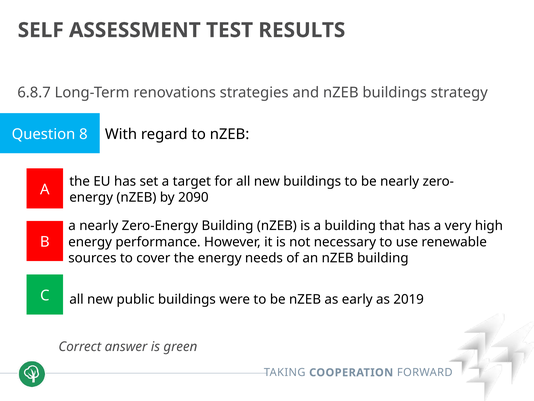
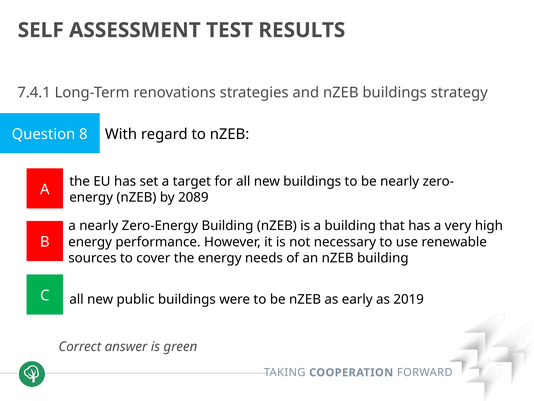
6.8.7: 6.8.7 -> 7.4.1
2090: 2090 -> 2089
